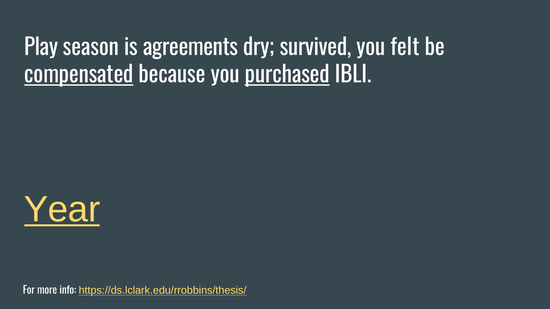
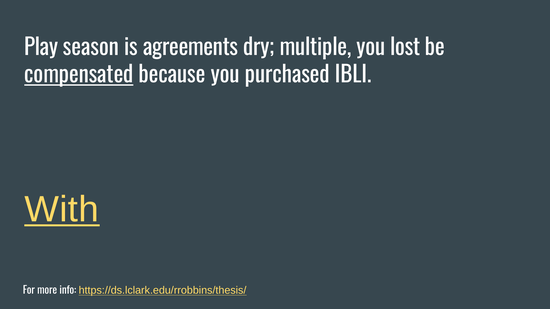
survived: survived -> multiple
felt: felt -> lost
purchased underline: present -> none
Year: Year -> With
